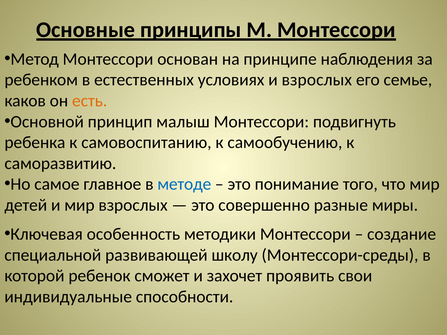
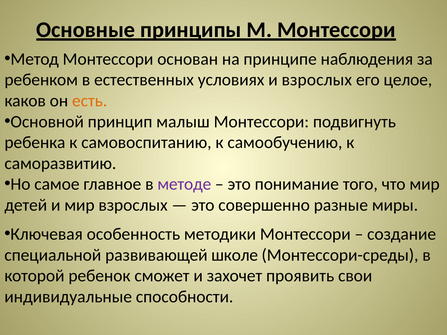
семье: семье -> целое
методе colour: blue -> purple
школу: школу -> школе
